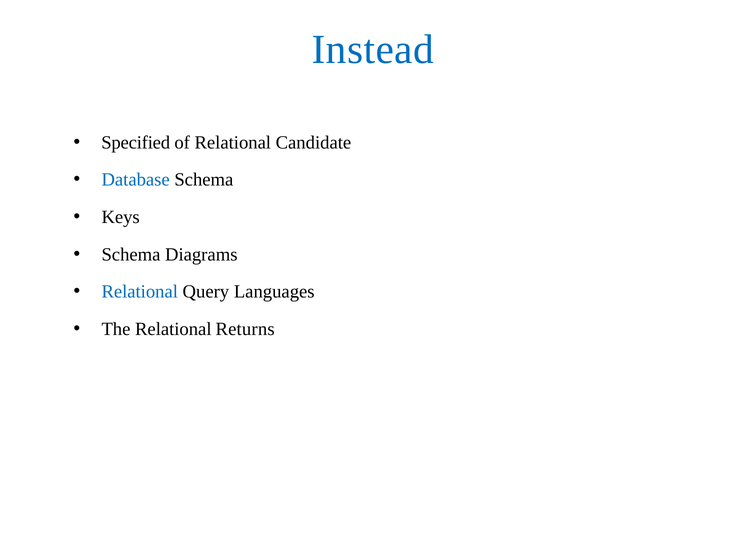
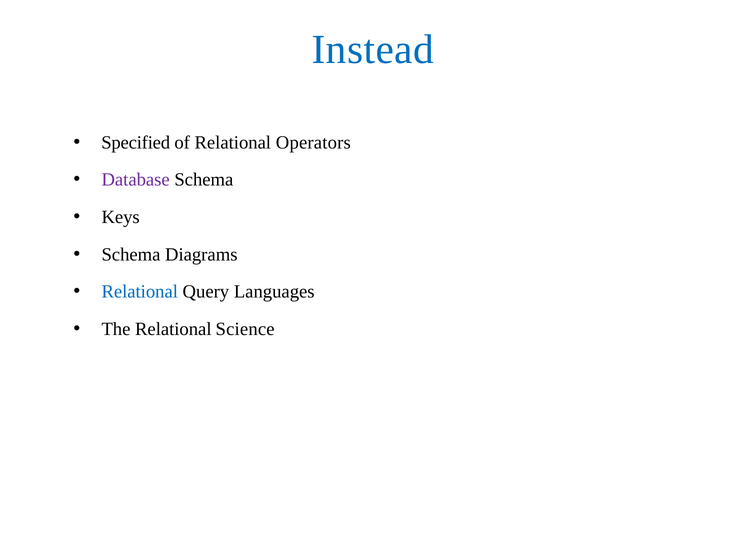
Candidate: Candidate -> Operators
Database colour: blue -> purple
Returns: Returns -> Science
